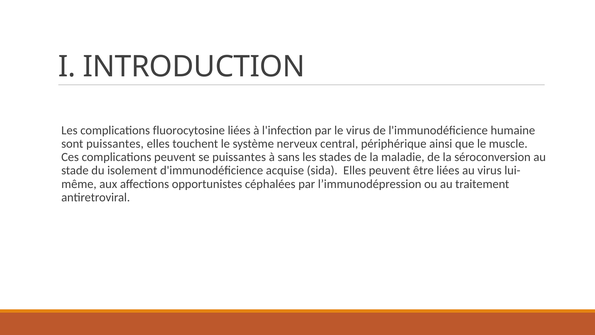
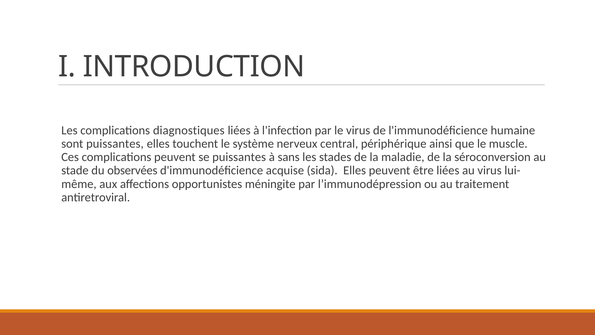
fluorocytosine: fluorocytosine -> diagnostiques
isolement: isolement -> observées
céphalées: céphalées -> méningite
